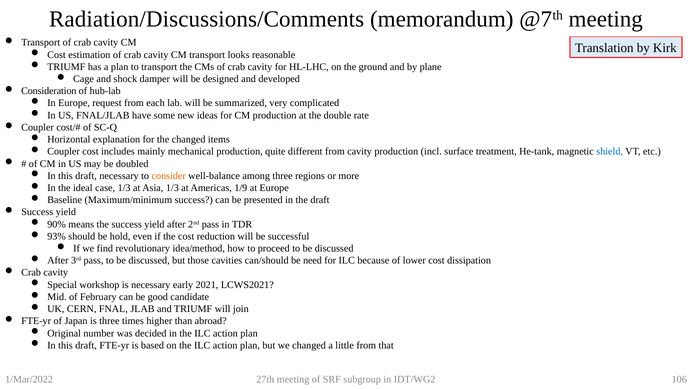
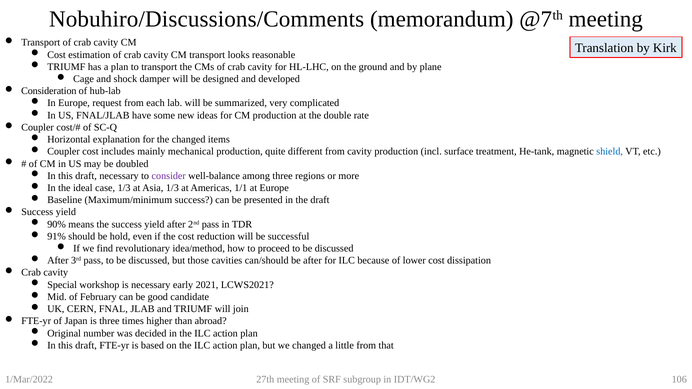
Radiation/Discussions/Comments: Radiation/Discussions/Comments -> Nobuhiro/Discussions/Comments
consider colour: orange -> purple
1/9: 1/9 -> 1/1
93%: 93% -> 91%
be need: need -> after
